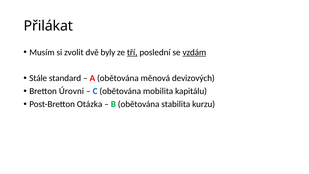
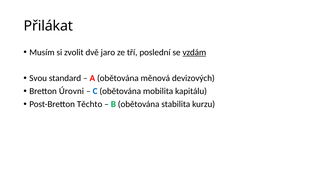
byly: byly -> jaro
tří underline: present -> none
Stále: Stále -> Svou
Otázka: Otázka -> Těchto
